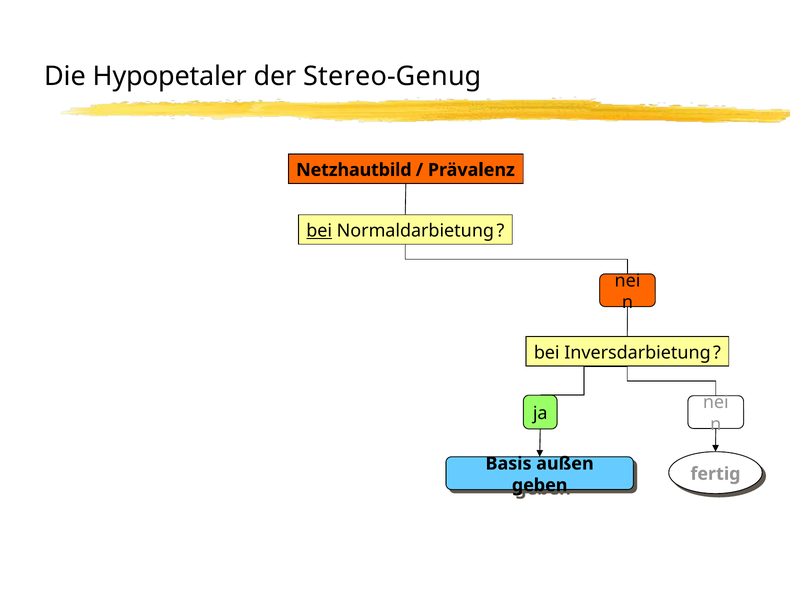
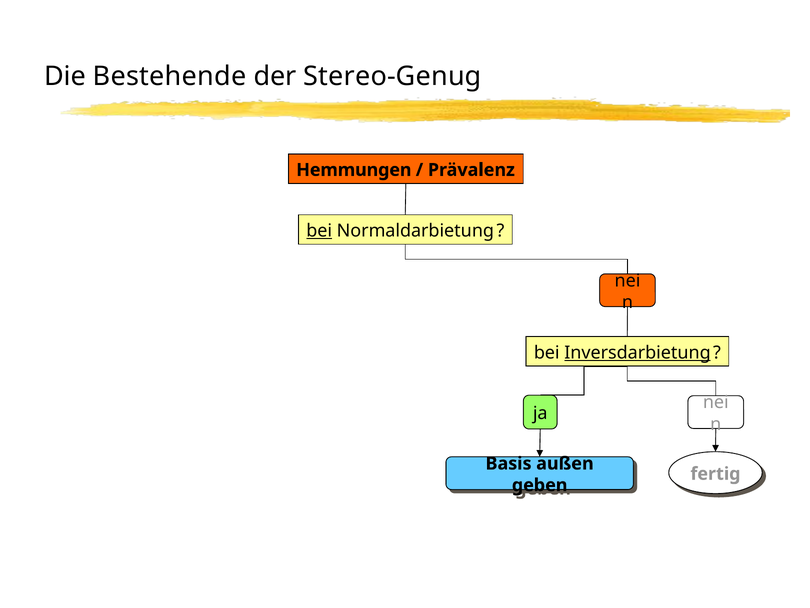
Hypopetaler: Hypopetaler -> Bestehende
Netzhautbild: Netzhautbild -> Hemmungen
Inversdarbietung underline: none -> present
